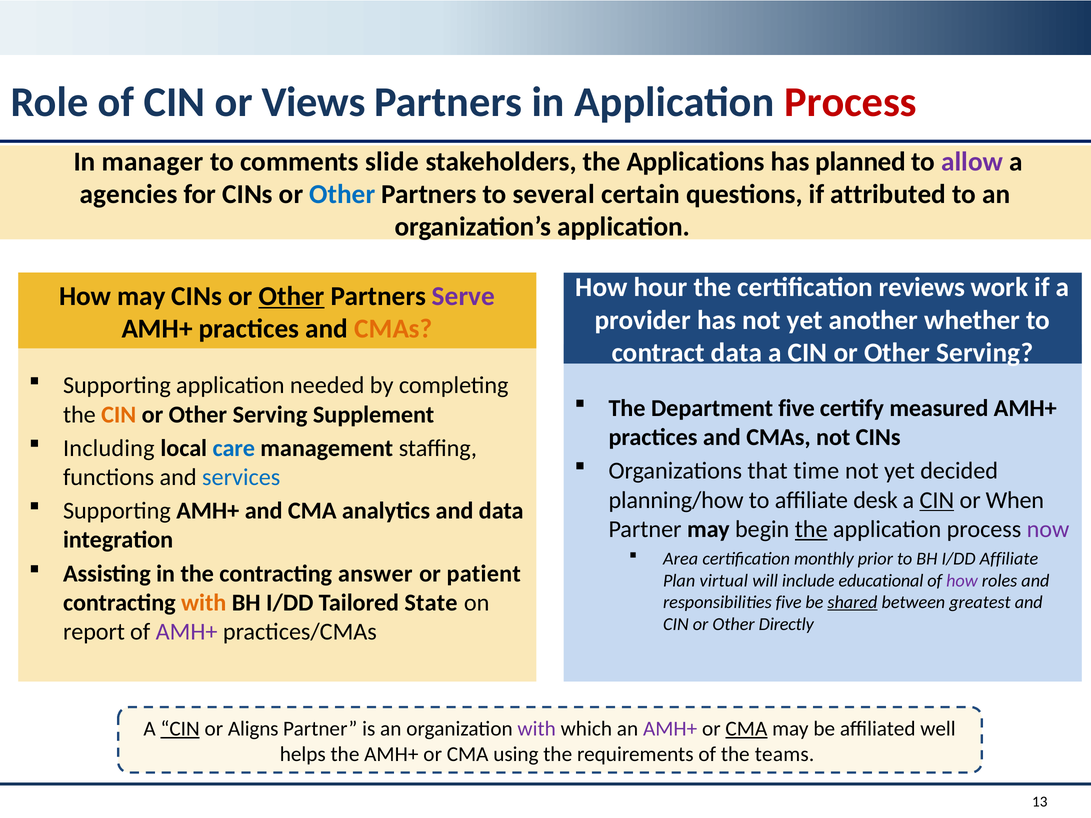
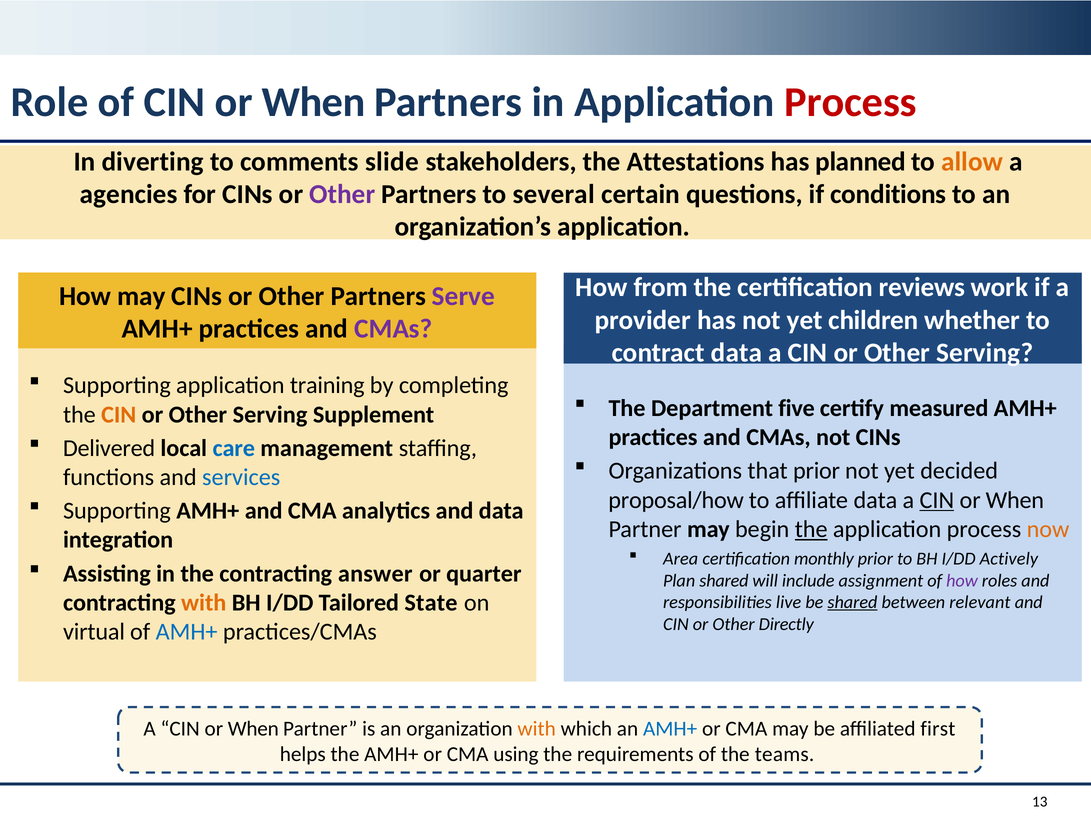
of CIN or Views: Views -> When
manager: manager -> diverting
Applications: Applications -> Attestations
allow colour: purple -> orange
Other at (342, 194) colour: blue -> purple
attributed: attributed -> conditions
hour: hour -> from
Other at (292, 296) underline: present -> none
another: another -> children
CMAs at (393, 329) colour: orange -> purple
needed: needed -> training
Including: Including -> Delivered
that time: time -> prior
planning/how: planning/how -> proposal/how
affiliate desk: desk -> data
now colour: purple -> orange
I/DD Affiliate: Affiliate -> Actively
patient: patient -> quarter
Plan virtual: virtual -> shared
educational: educational -> assignment
responsibilities five: five -> live
greatest: greatest -> relevant
report: report -> virtual
AMH+ at (187, 632) colour: purple -> blue
CIN at (180, 729) underline: present -> none
Aligns at (253, 729): Aligns -> When
with at (537, 729) colour: purple -> orange
AMH+ at (670, 729) colour: purple -> blue
CMA at (746, 729) underline: present -> none
well: well -> first
